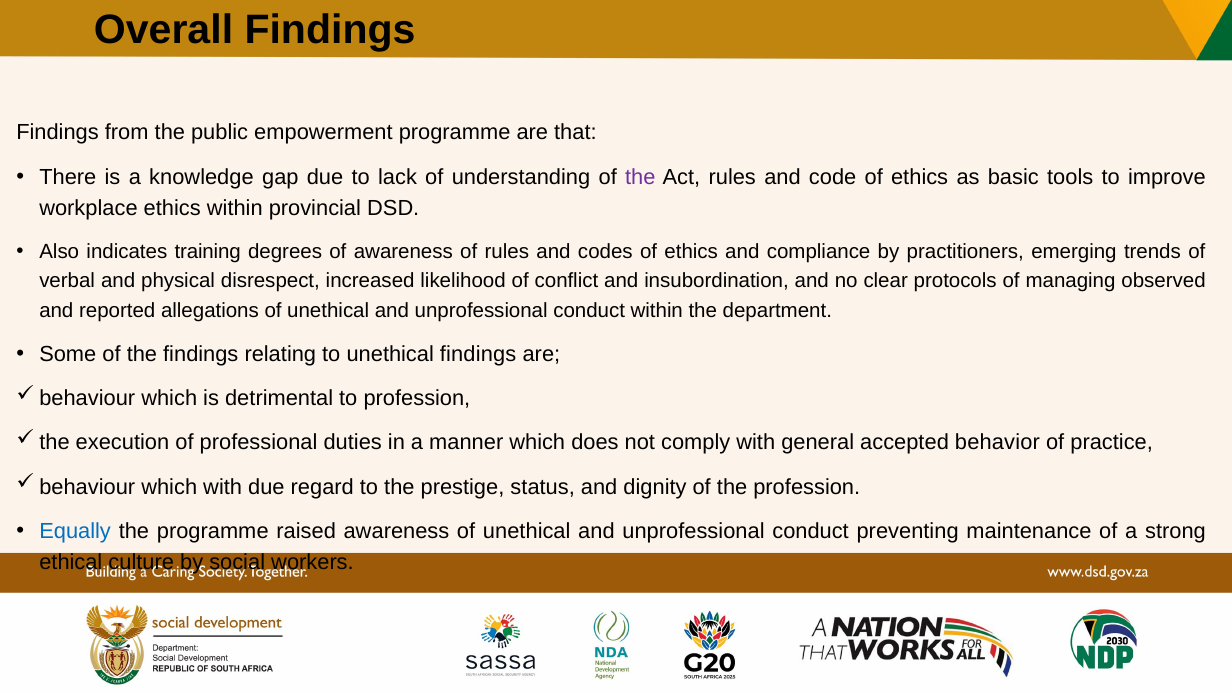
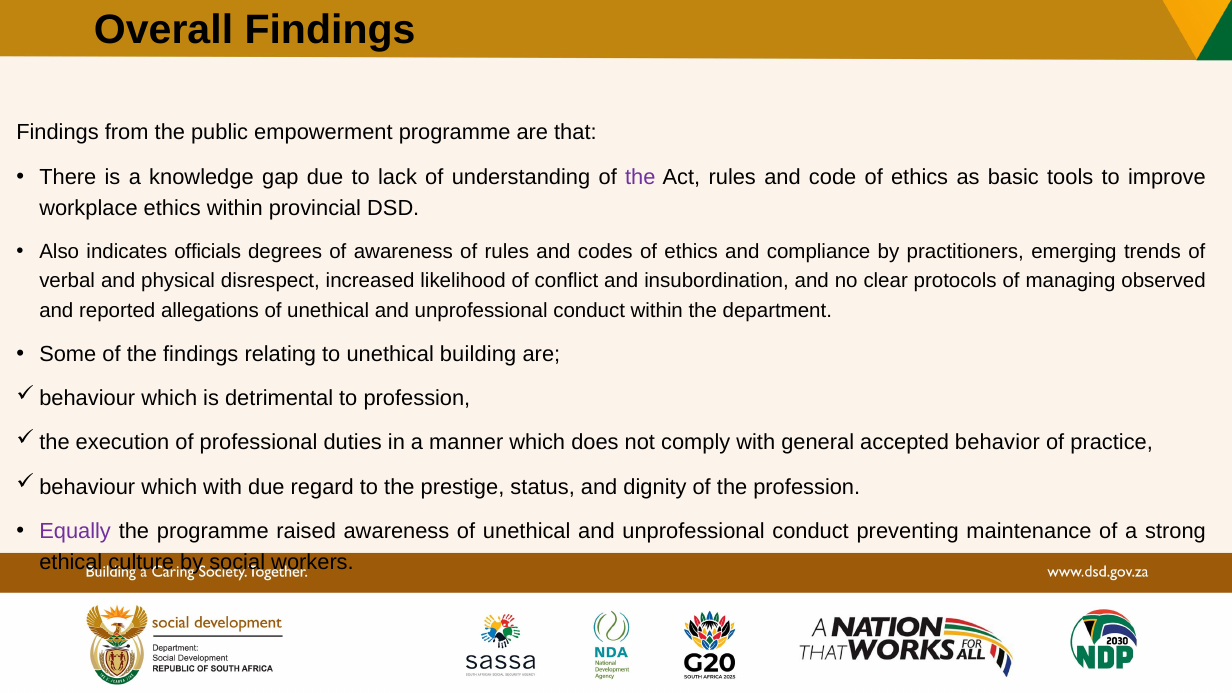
training: training -> officials
unethical findings: findings -> building
Equally colour: blue -> purple
